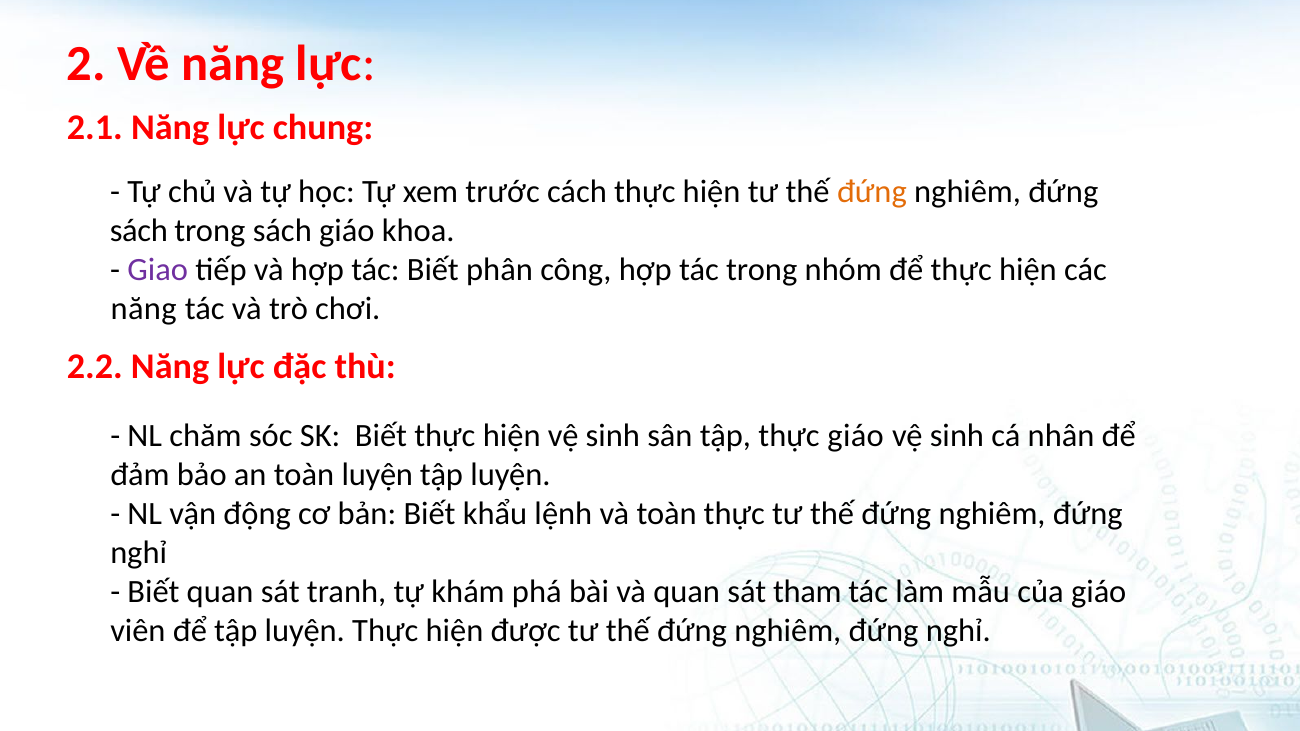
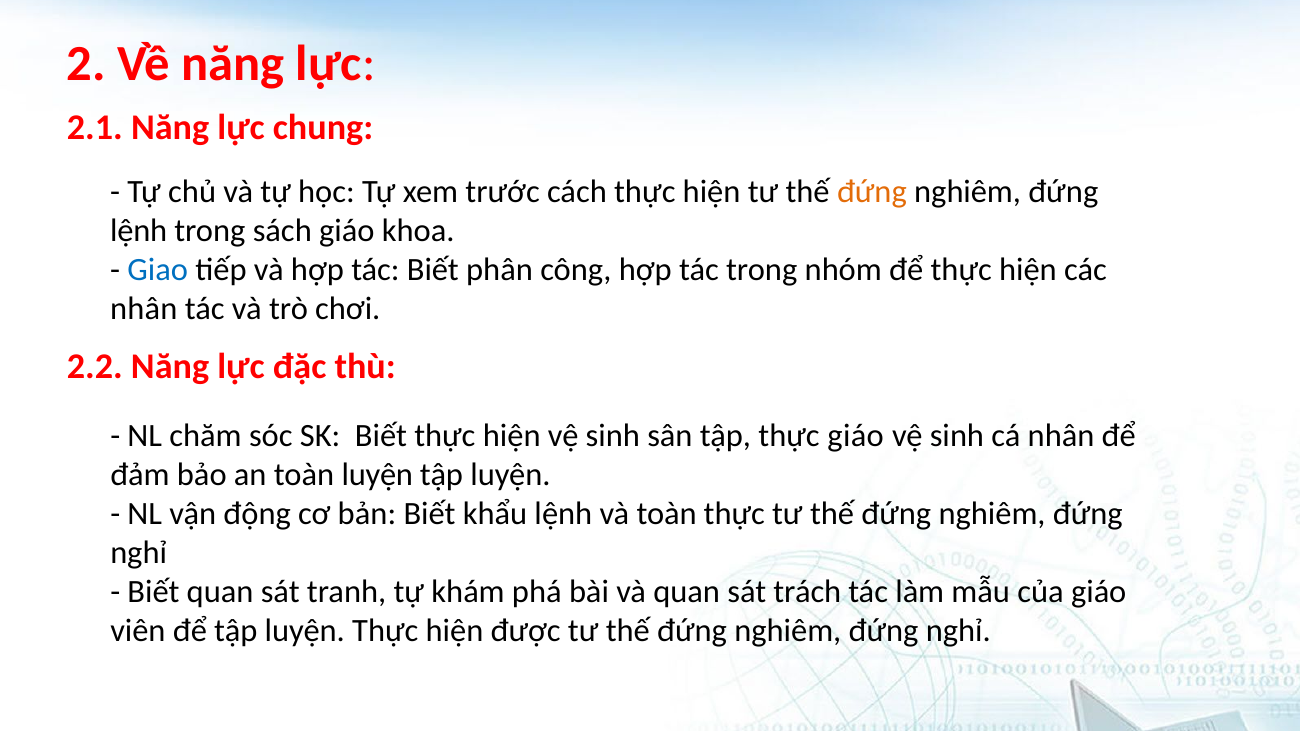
sách at (139, 231): sách -> lệnh
Giao colour: purple -> blue
năng at (144, 309): năng -> nhân
tham: tham -> trách
